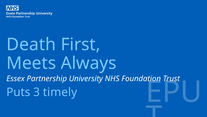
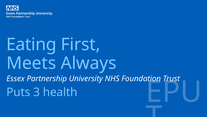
Death: Death -> Eating
timely: timely -> health
